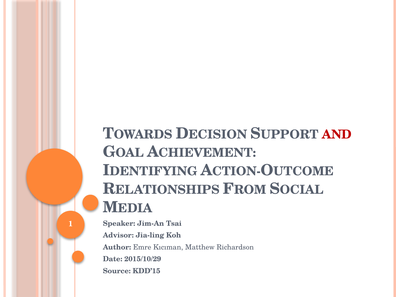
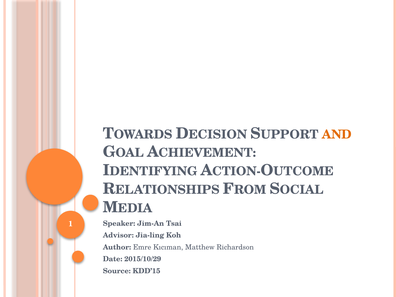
AND colour: red -> orange
